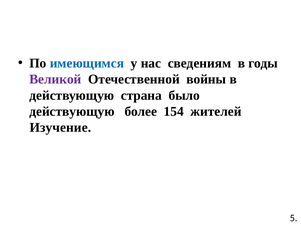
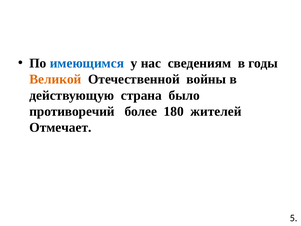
Великой colour: purple -> orange
действующую at (72, 111): действующую -> противоречий
154: 154 -> 180
Изучение: Изучение -> Отмечает
